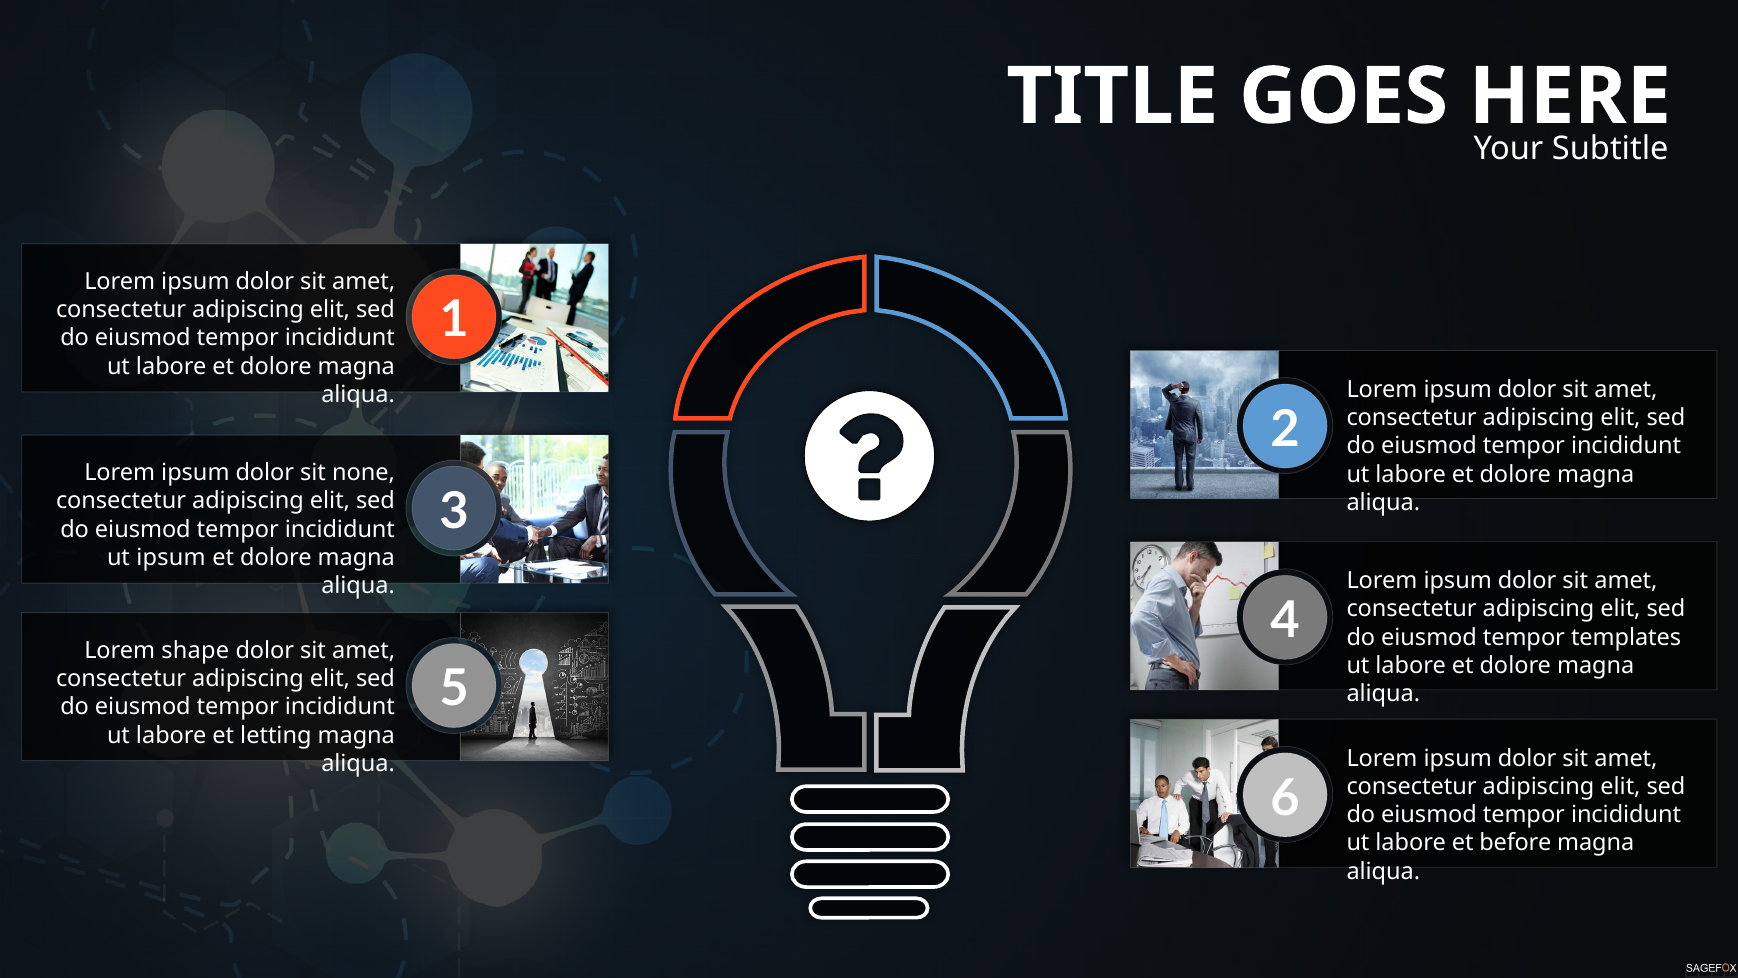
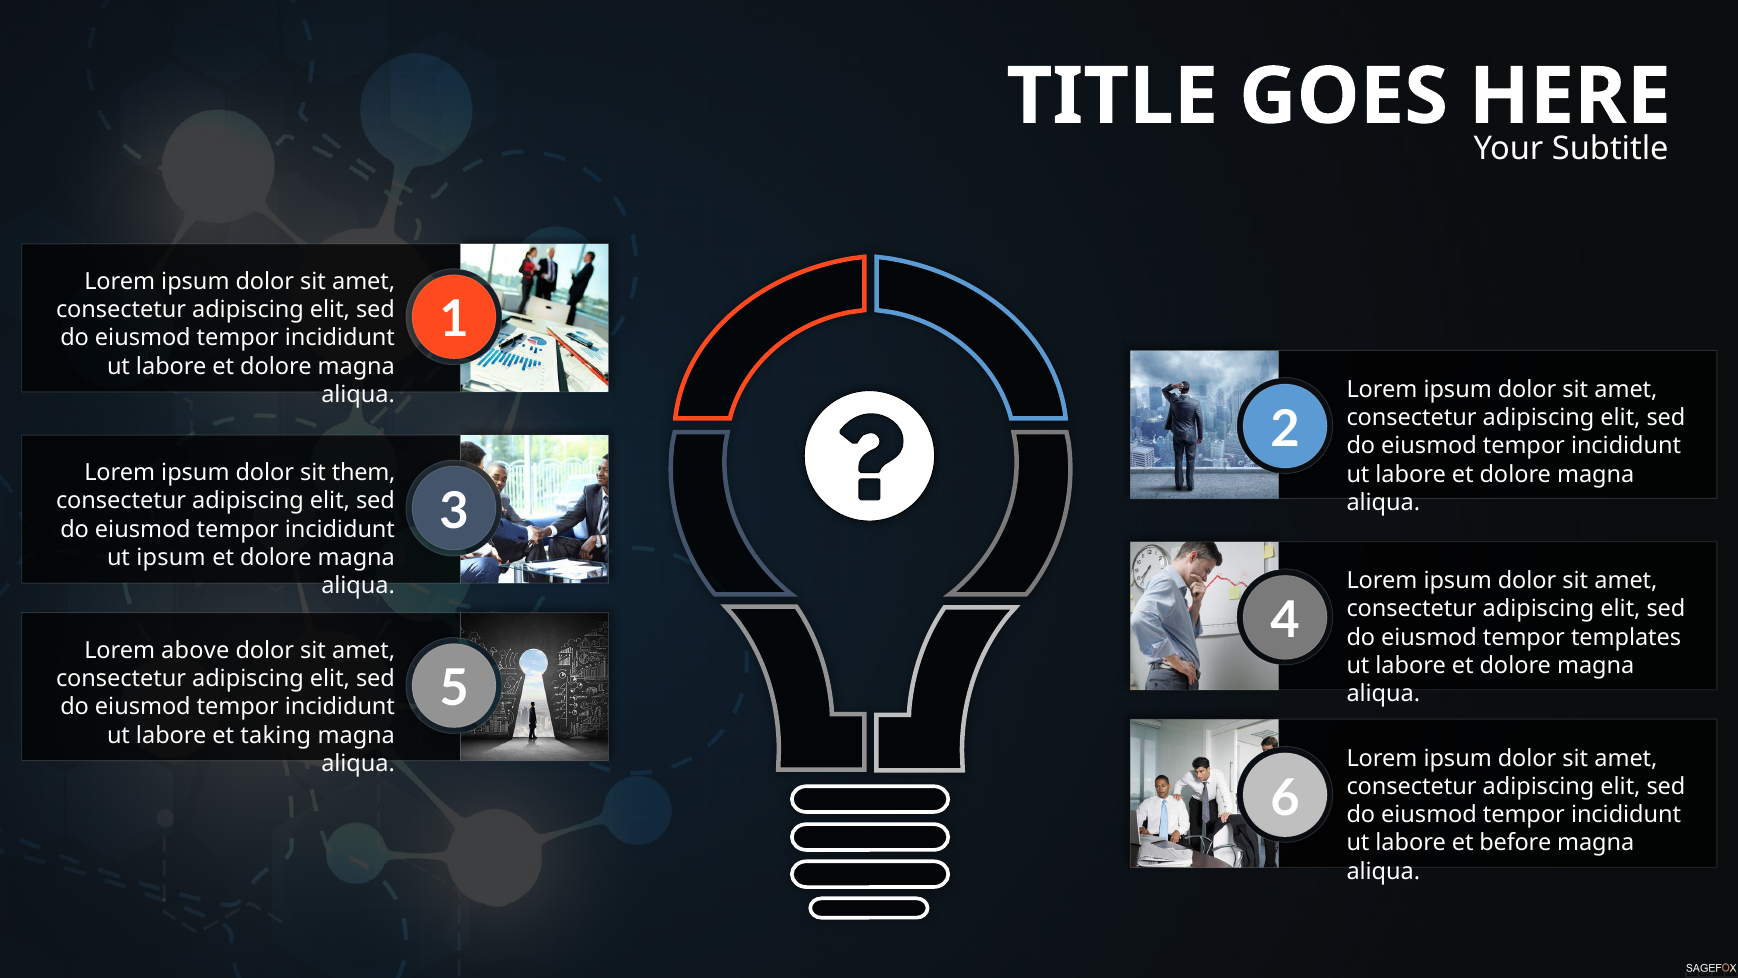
none: none -> them
shape: shape -> above
letting: letting -> taking
